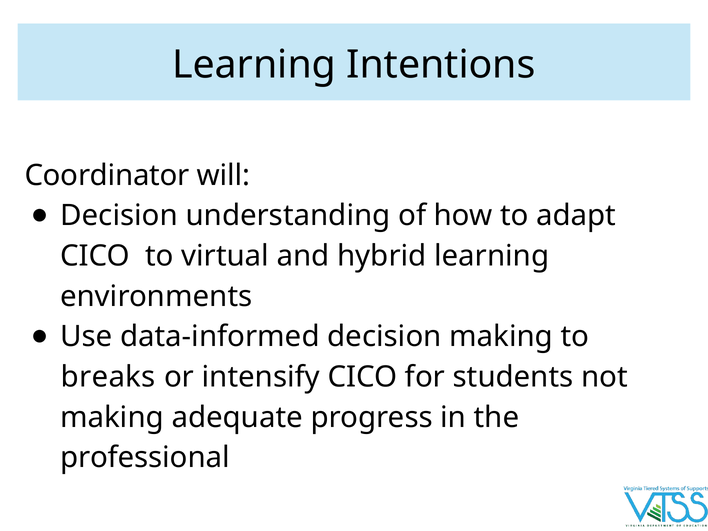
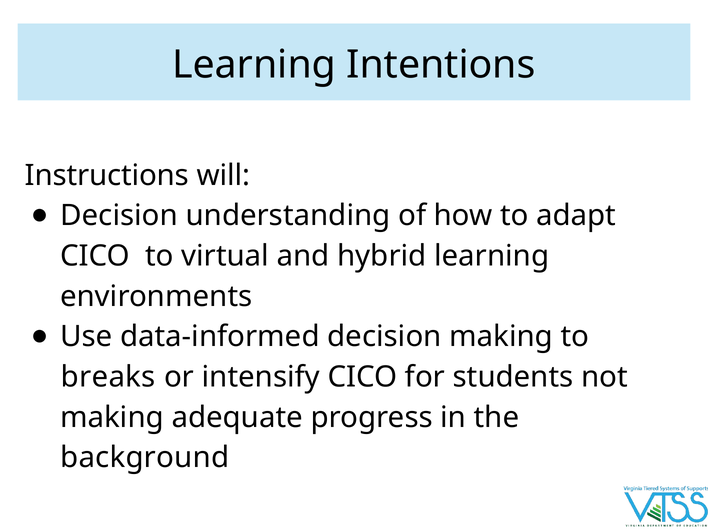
Coordinator: Coordinator -> Instructions
professional: professional -> background
